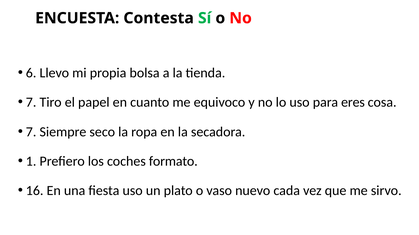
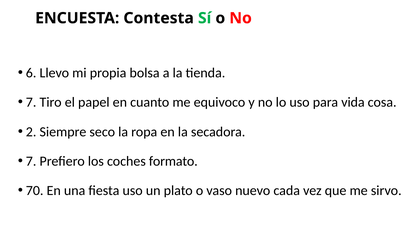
eres: eres -> vida
7 at (31, 132): 7 -> 2
1 at (31, 162): 1 -> 7
16: 16 -> 70
